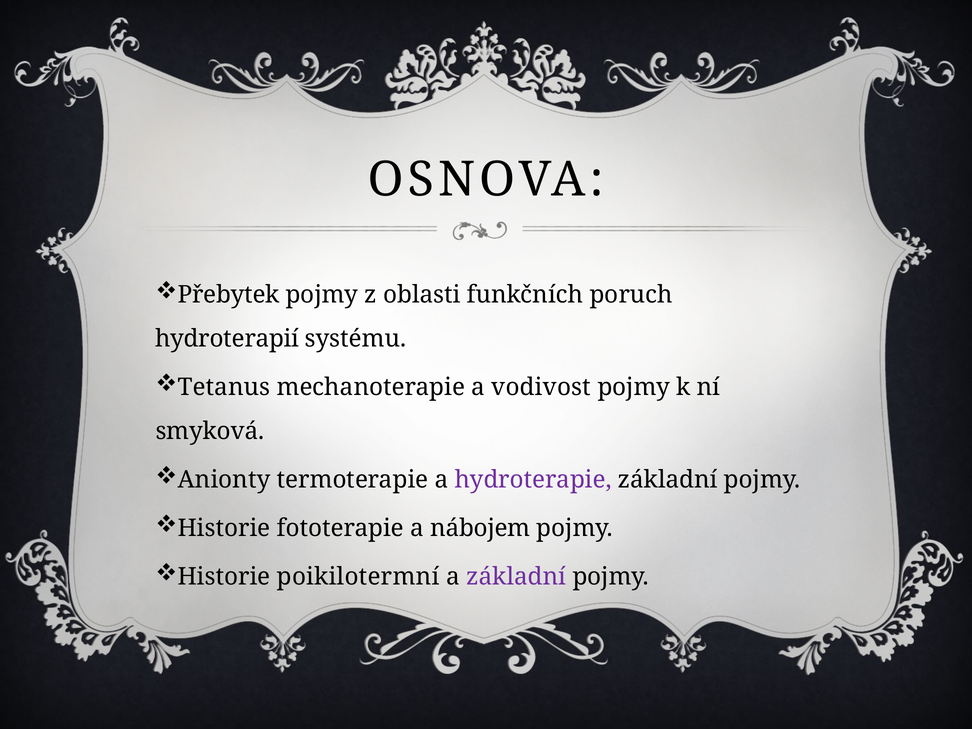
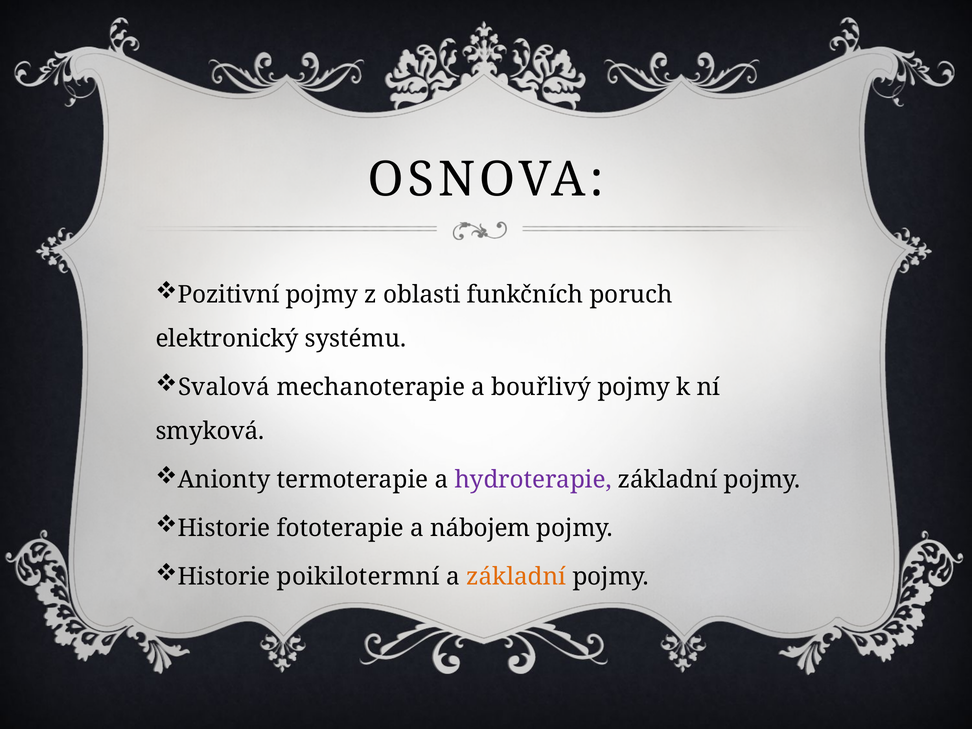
Přebytek: Přebytek -> Pozitivní
hydroterapií: hydroterapií -> elektronický
Tetanus: Tetanus -> Svalová
vodivost: vodivost -> bouřlivý
základní at (516, 577) colour: purple -> orange
